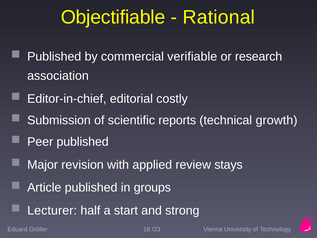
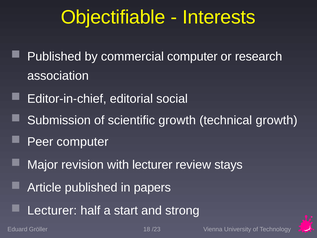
Rational: Rational -> Interests
commercial verifiable: verifiable -> computer
costly: costly -> social
scientific reports: reports -> growth
Peer published: published -> computer
with applied: applied -> lecturer
groups: groups -> papers
